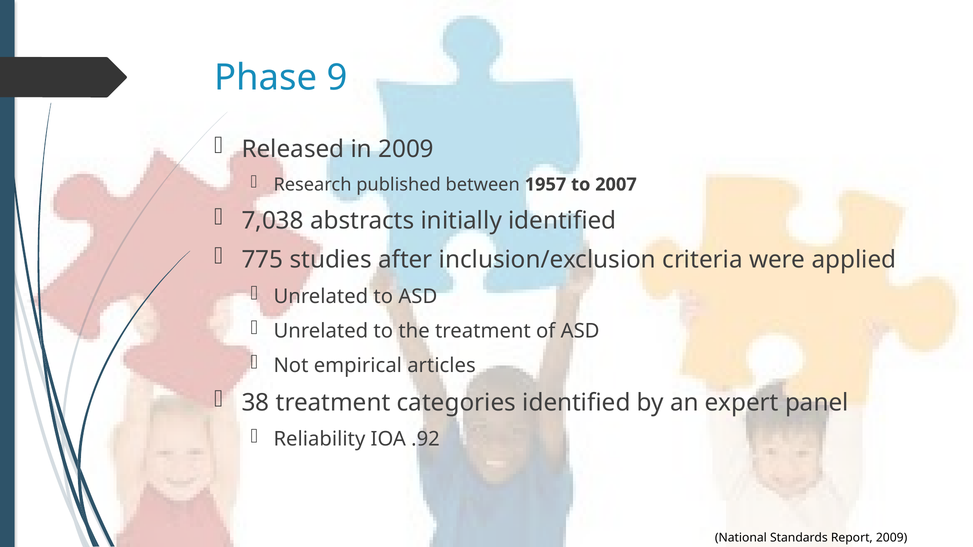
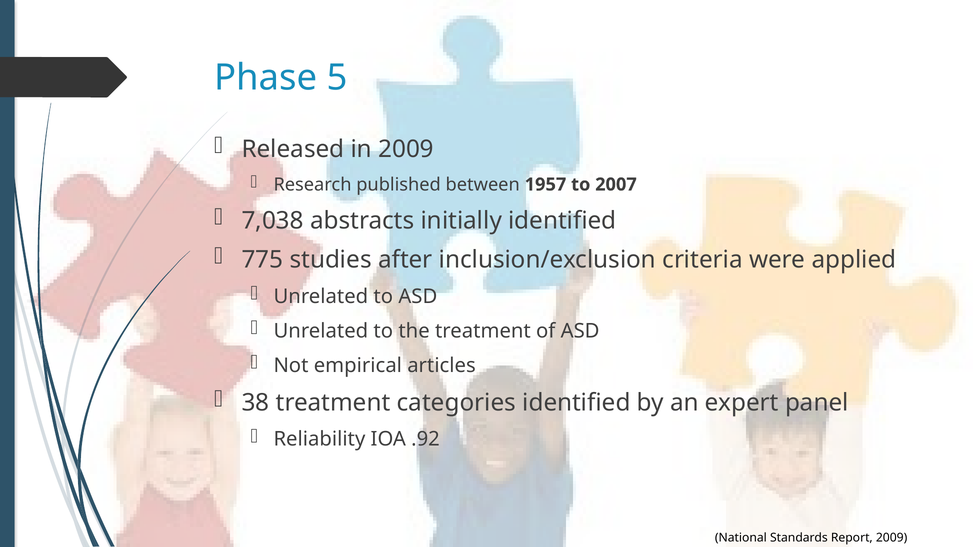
9: 9 -> 5
